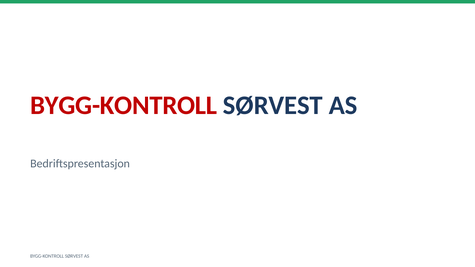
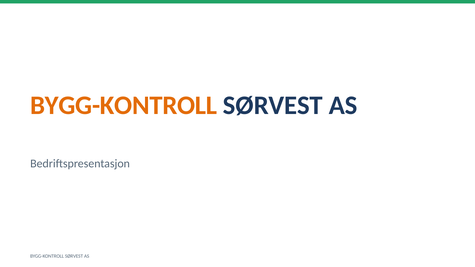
BYGG-KONTROLL at (124, 105) colour: red -> orange
